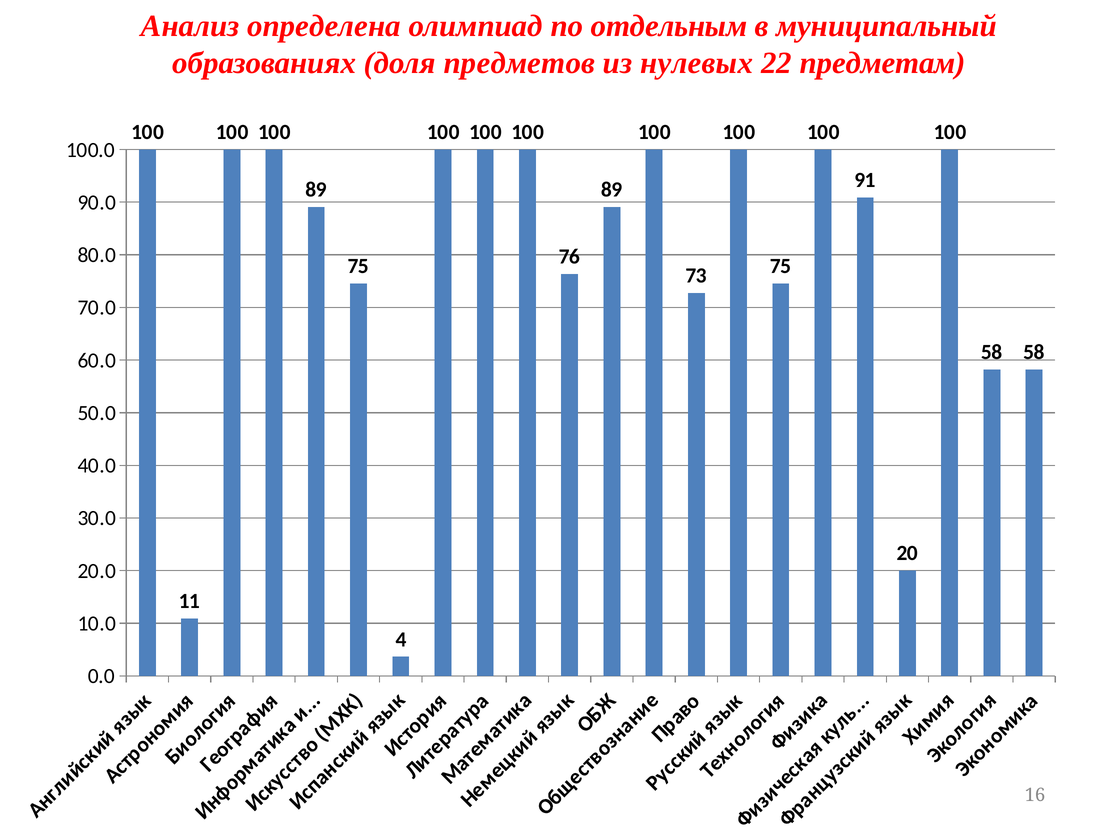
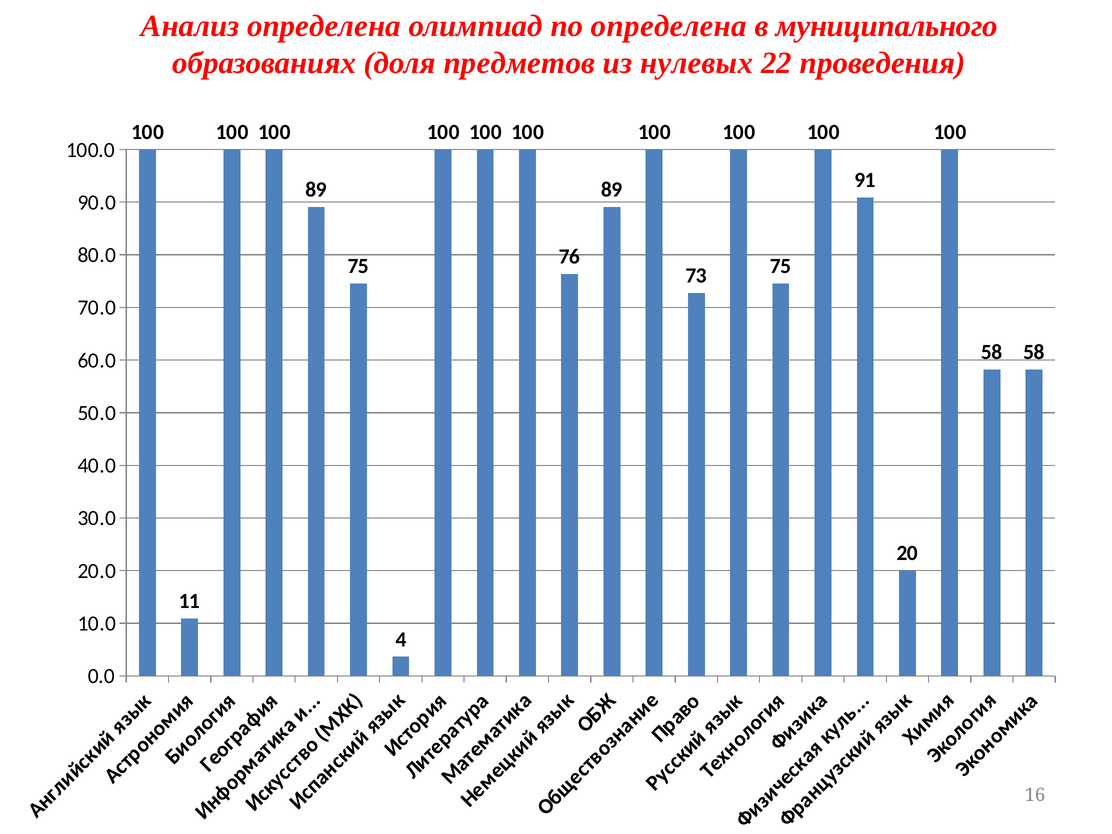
по отдельным: отдельным -> определена
муниципальный: муниципальный -> муниципального
предметам: предметам -> проведения
